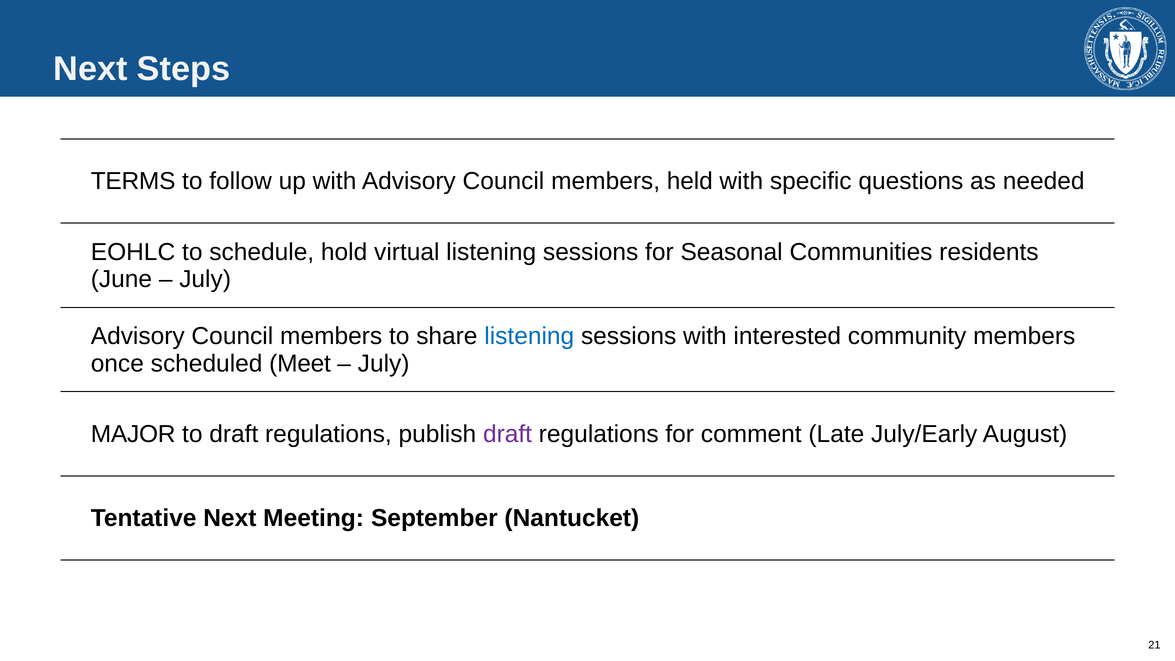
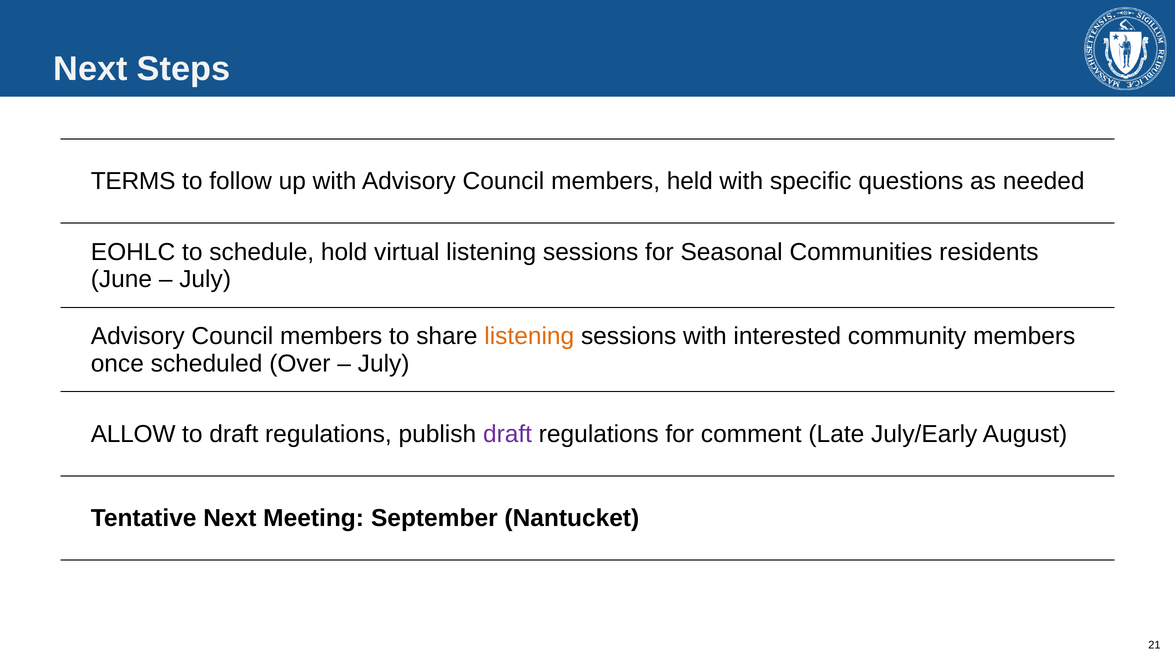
listening at (529, 336) colour: blue -> orange
Meet: Meet -> Over
MAJOR: MAJOR -> ALLOW
